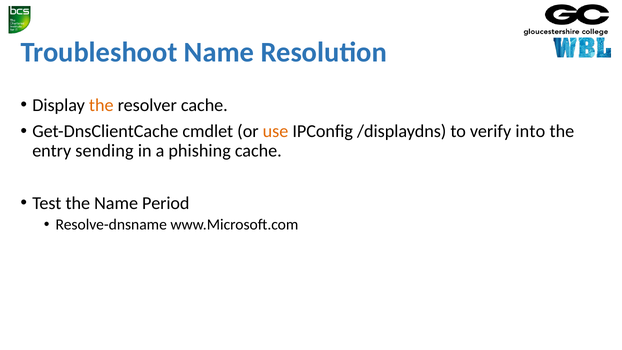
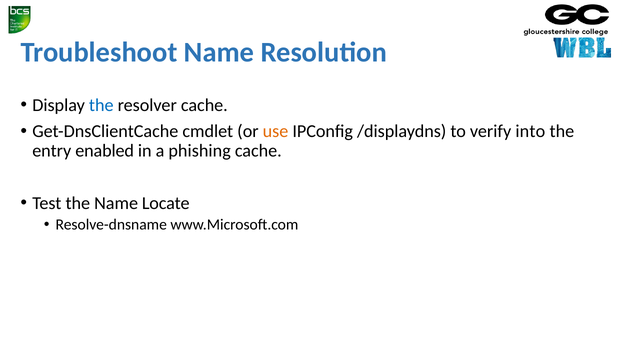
the at (101, 105) colour: orange -> blue
sending: sending -> enabled
Period: Period -> Locate
